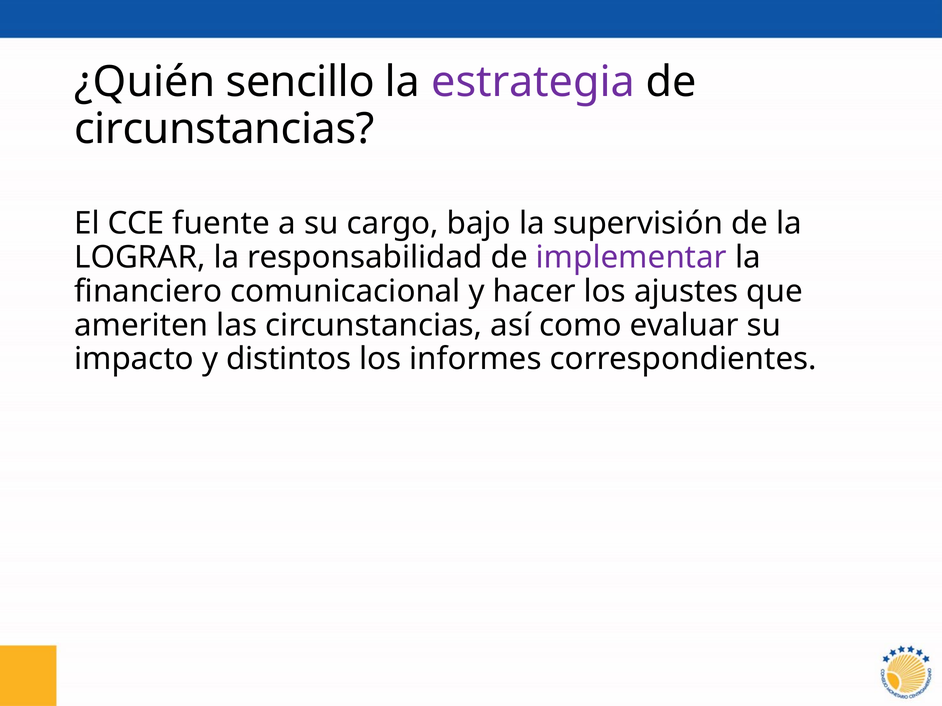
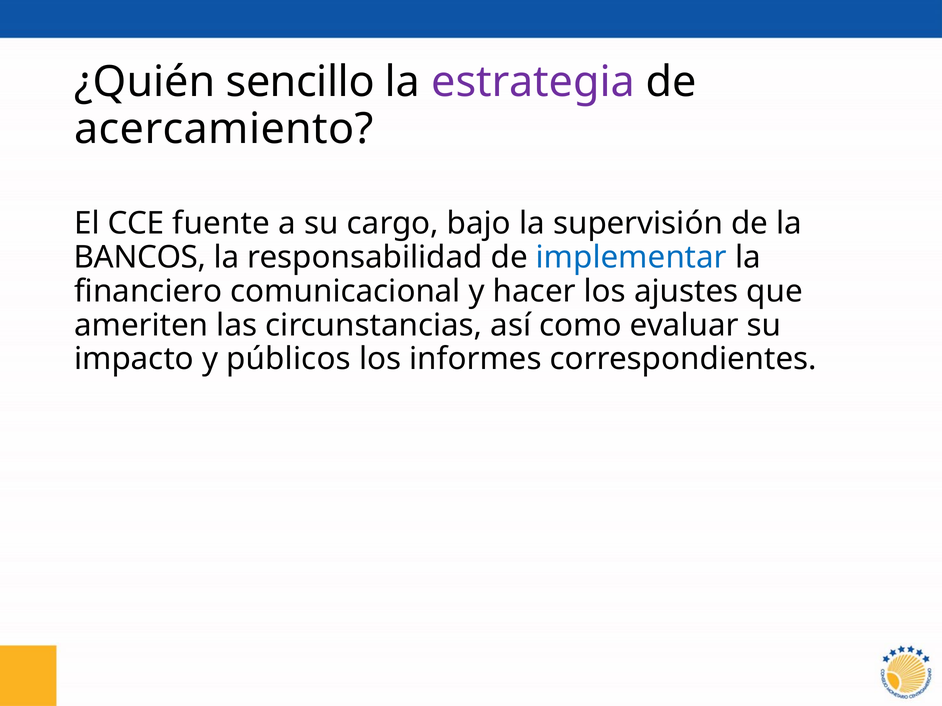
circunstancias at (224, 129): circunstancias -> acercamiento
LOGRAR: LOGRAR -> BANCOS
implementar colour: purple -> blue
distintos: distintos -> públicos
